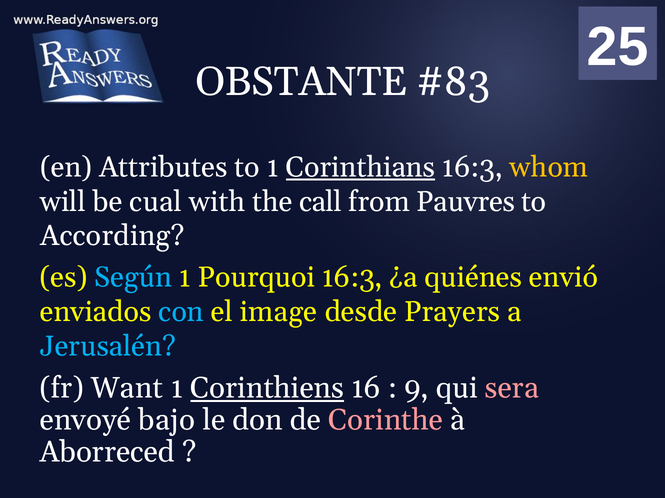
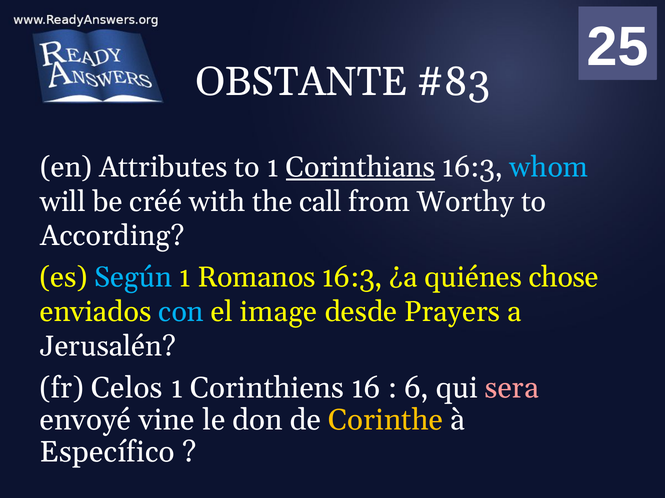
whom colour: yellow -> light blue
cual: cual -> créé
Pauvres: Pauvres -> Worthy
Pourquoi: Pourquoi -> Romanos
envió: envió -> chose
Jerusalén colour: light blue -> white
Want: Want -> Celos
Corinthiens underline: present -> none
9: 9 -> 6
bajo: bajo -> vine
Corinthe colour: pink -> yellow
Aborreced: Aborreced -> Específico
